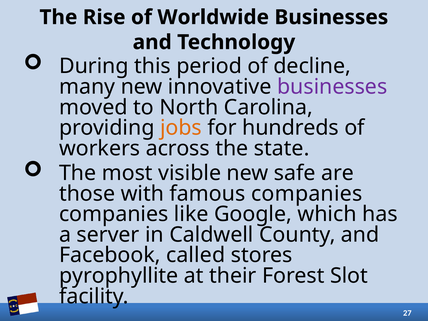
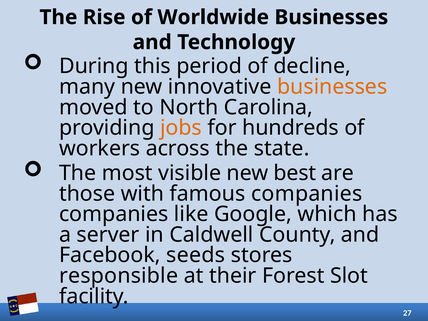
businesses at (332, 87) colour: purple -> orange
safe: safe -> best
called: called -> seeds
pyrophyllite: pyrophyllite -> responsible
